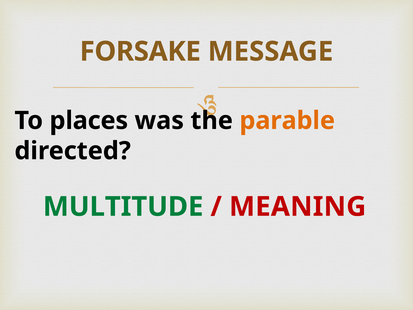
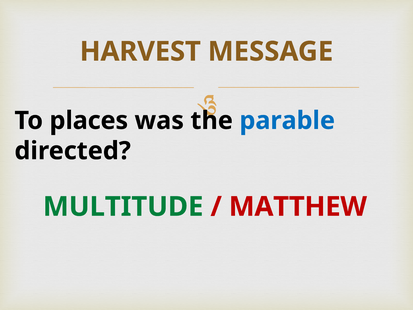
FORSAKE: FORSAKE -> HARVEST
parable colour: orange -> blue
MEANING: MEANING -> MATTHEW
